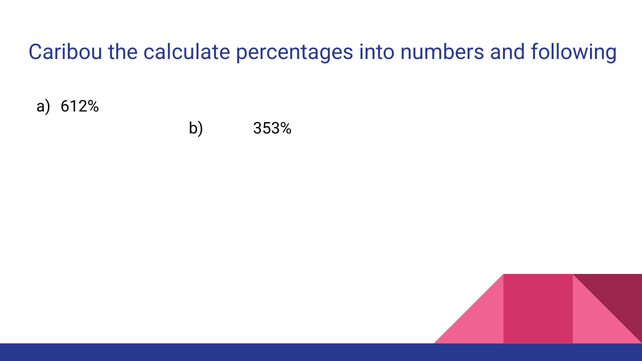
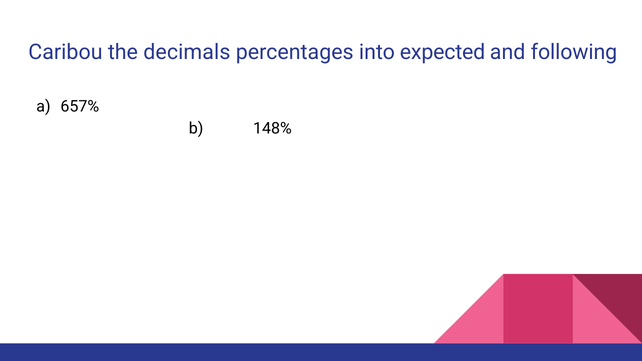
calculate: calculate -> decimals
numbers: numbers -> expected
612%: 612% -> 657%
353%: 353% -> 148%
